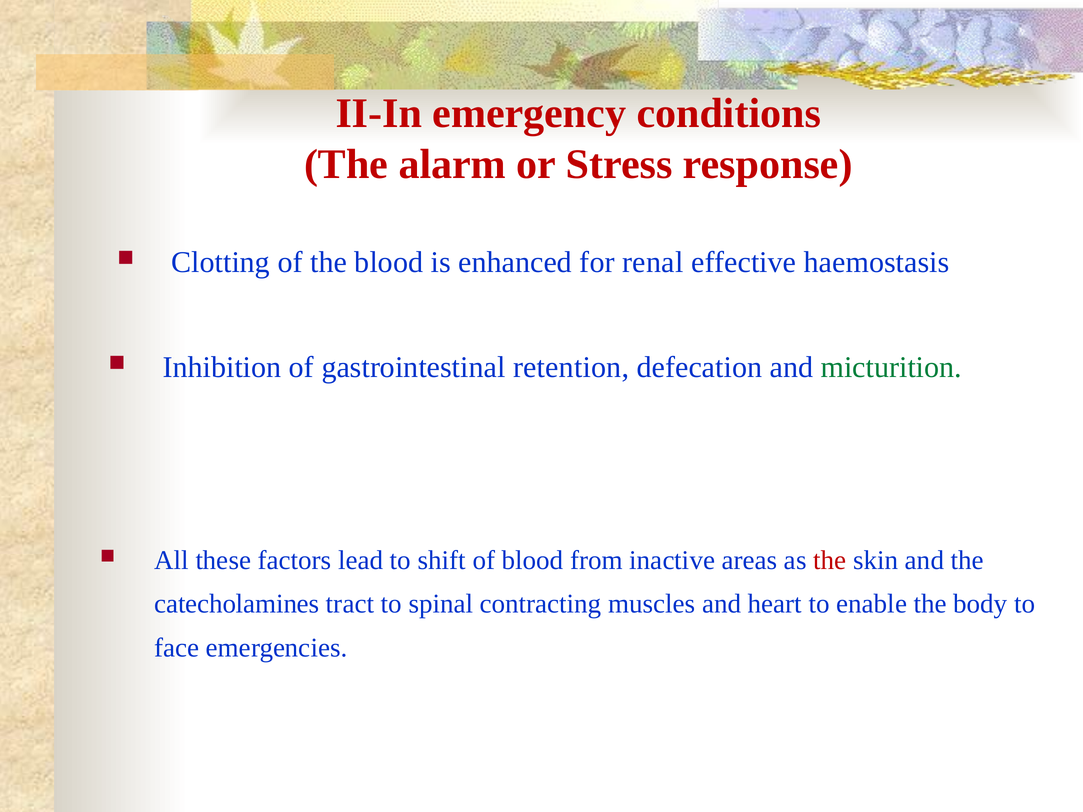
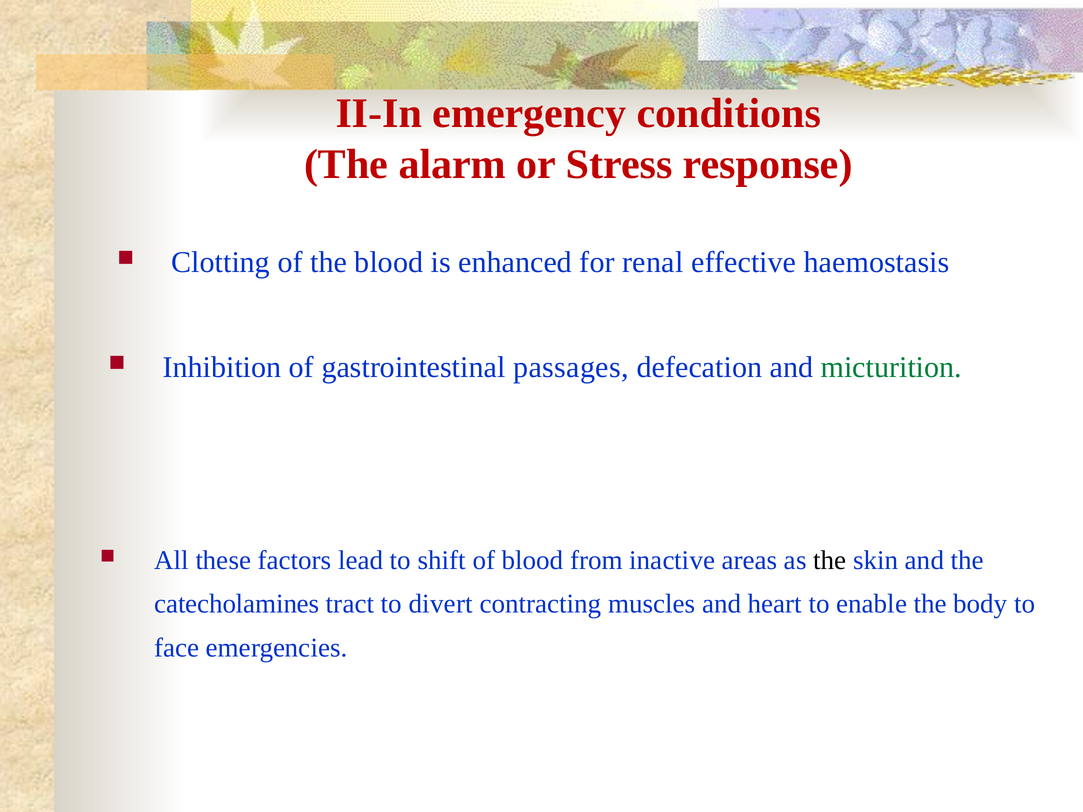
retention: retention -> passages
the at (830, 560) colour: red -> black
spinal: spinal -> divert
